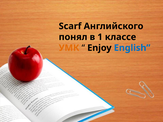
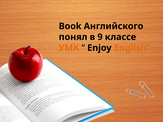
Scarf: Scarf -> Book
1: 1 -> 9
English colour: blue -> orange
